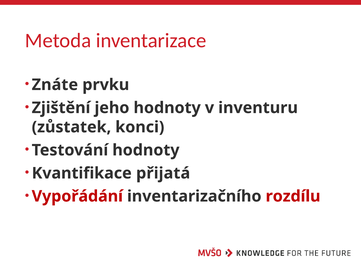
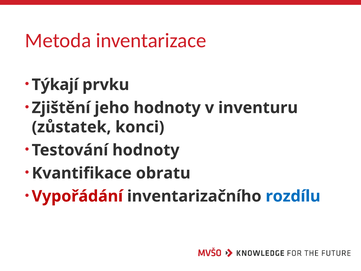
Znáte: Znáte -> Týkají
přijatá: přijatá -> obratu
rozdílu colour: red -> blue
